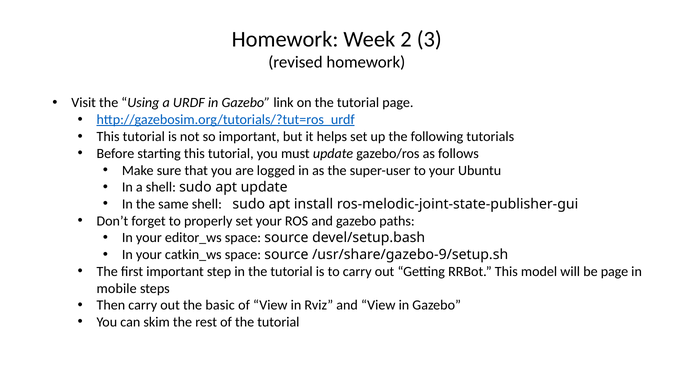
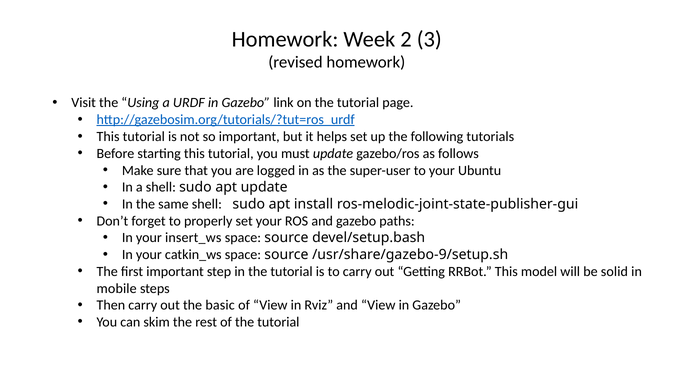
editor_ws: editor_ws -> insert_ws
be page: page -> solid
